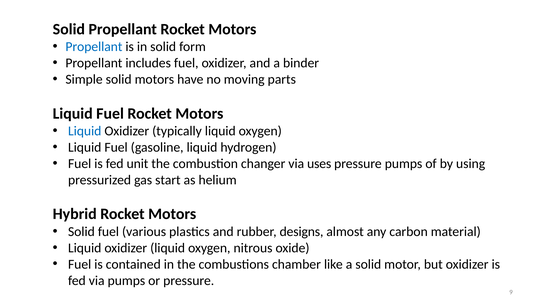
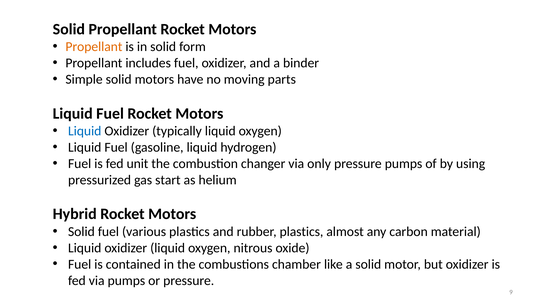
Propellant at (94, 47) colour: blue -> orange
uses: uses -> only
rubber designs: designs -> plastics
